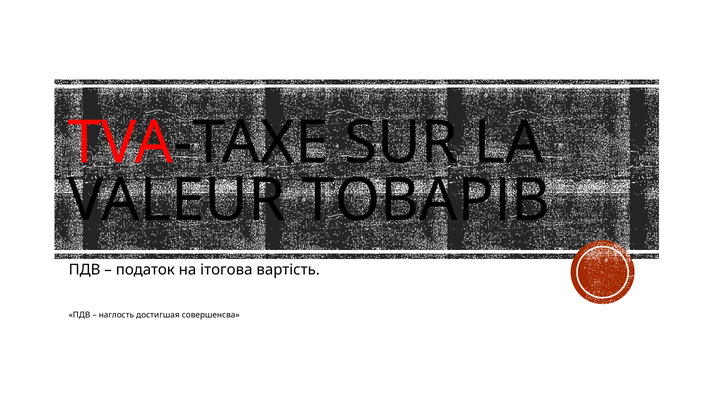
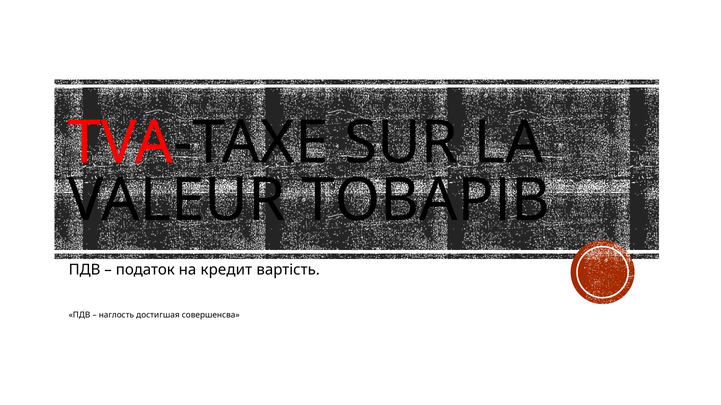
ітогова: ітогова -> кредит
